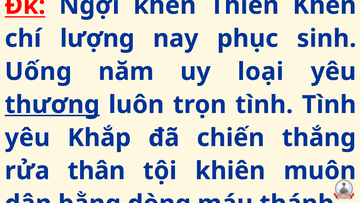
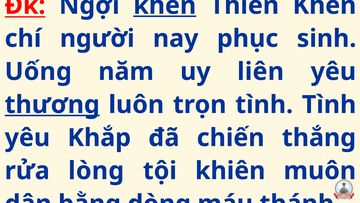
khen at (165, 5) underline: none -> present
lượng: lượng -> người
loại: loại -> liên
thân: thân -> lòng
